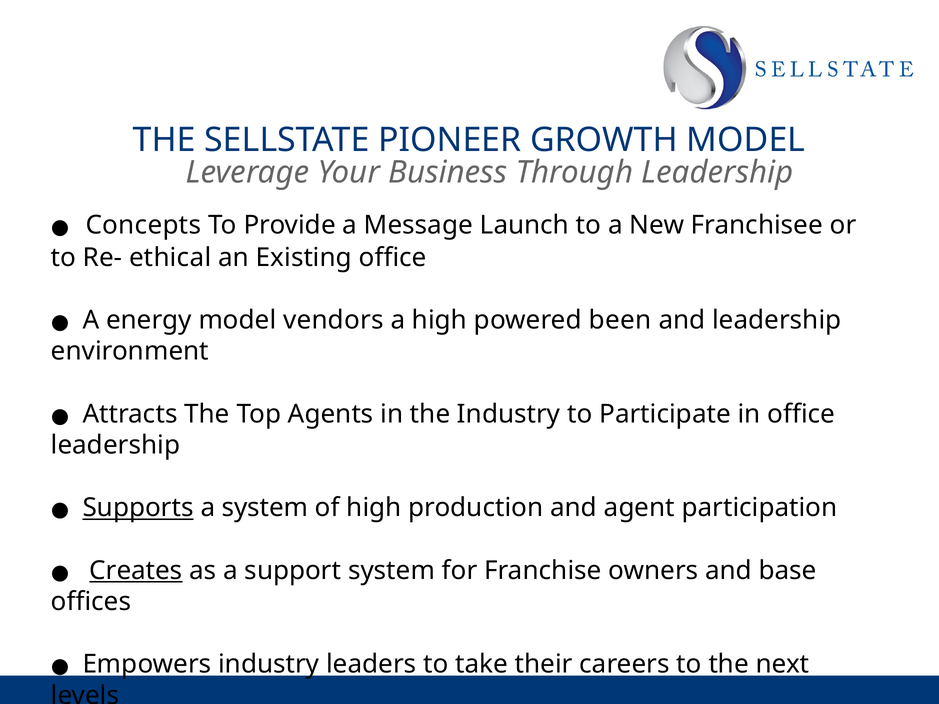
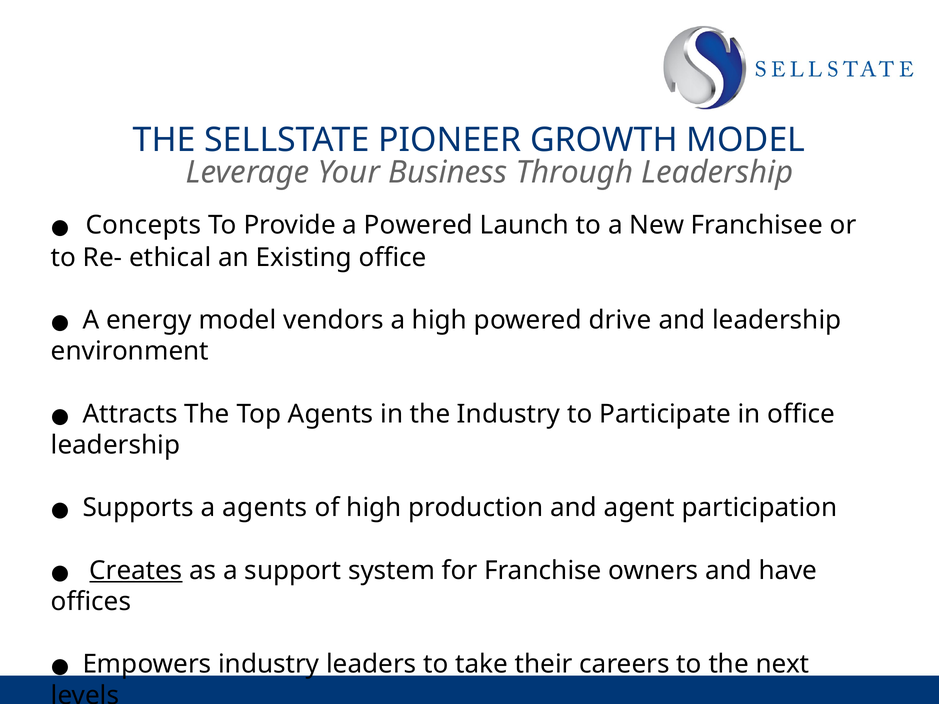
a Message: Message -> Powered
been: been -> drive
Supports underline: present -> none
a system: system -> agents
base: base -> have
